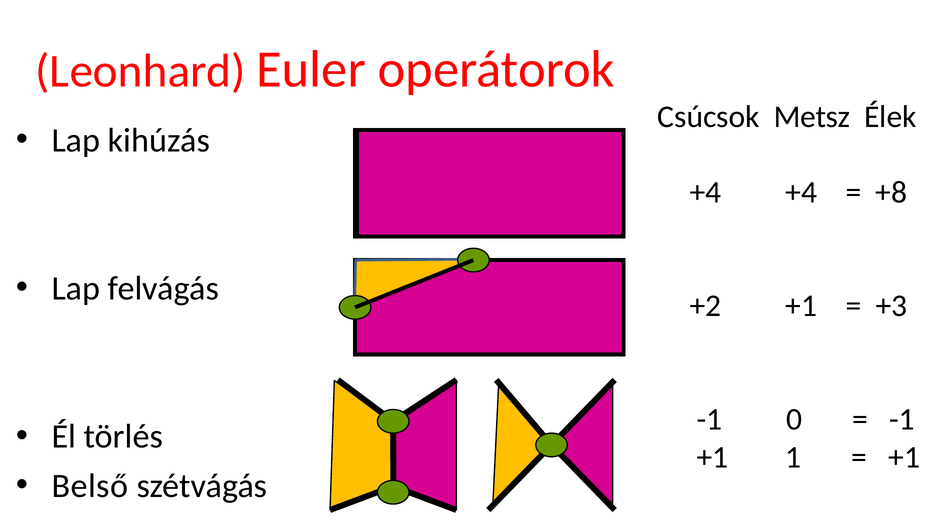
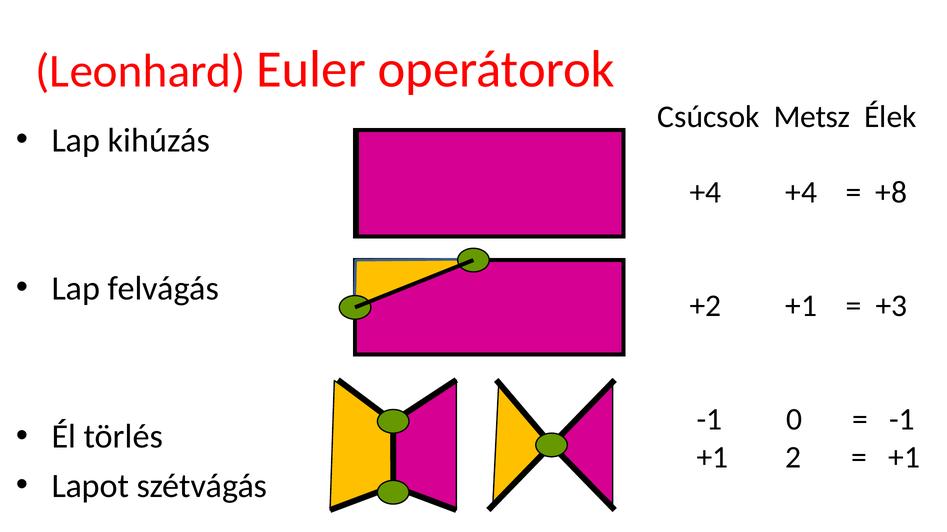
1: 1 -> 2
Belső: Belső -> Lapot
